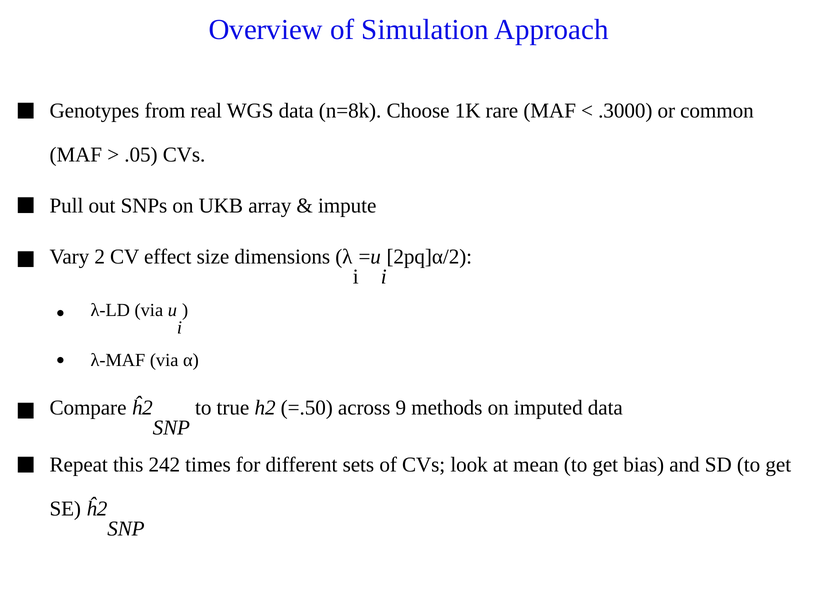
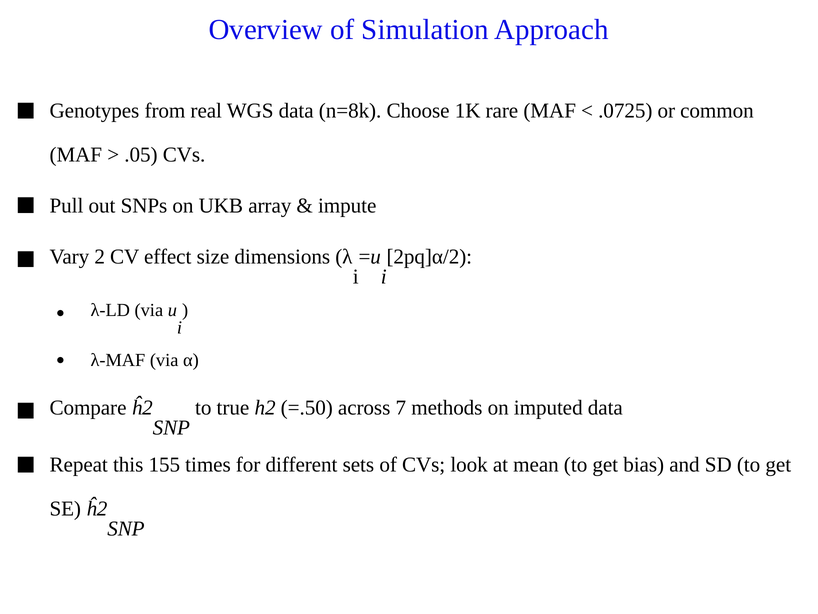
.3000: .3000 -> .0725
9: 9 -> 7
242: 242 -> 155
